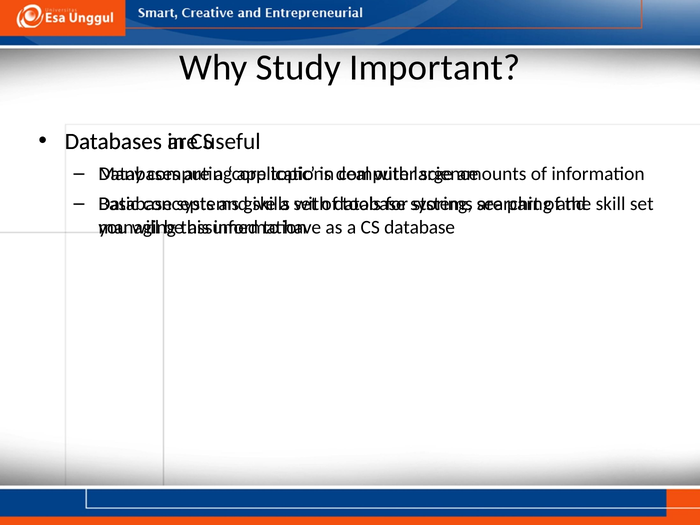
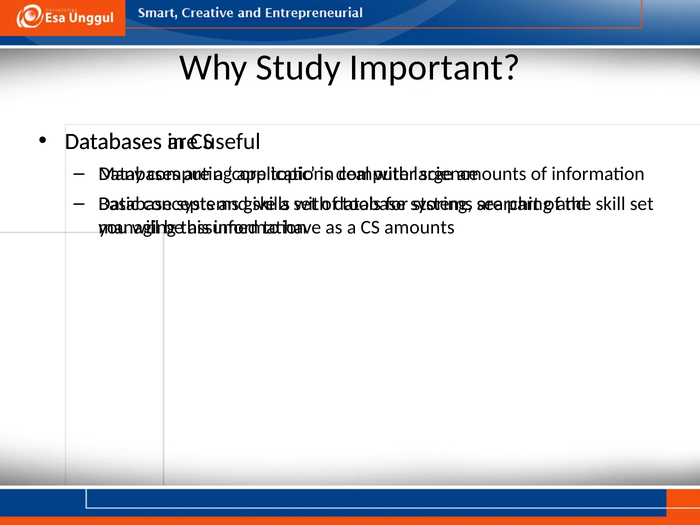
CS database: database -> amounts
